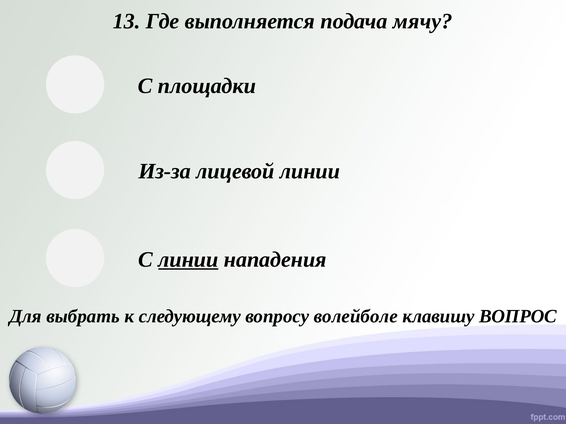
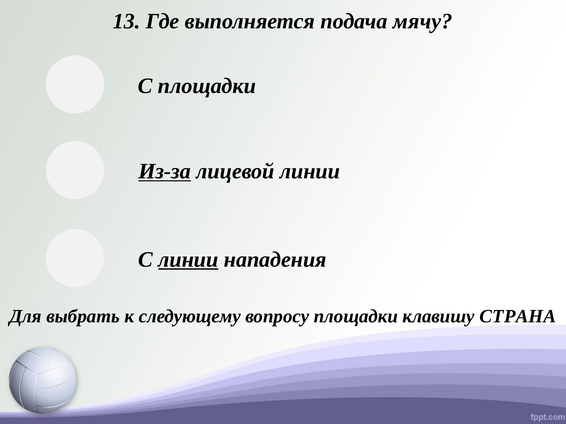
Из-за underline: none -> present
вопросу волейболе: волейболе -> площадки
ВОПРОС: ВОПРОС -> СТРАНА
